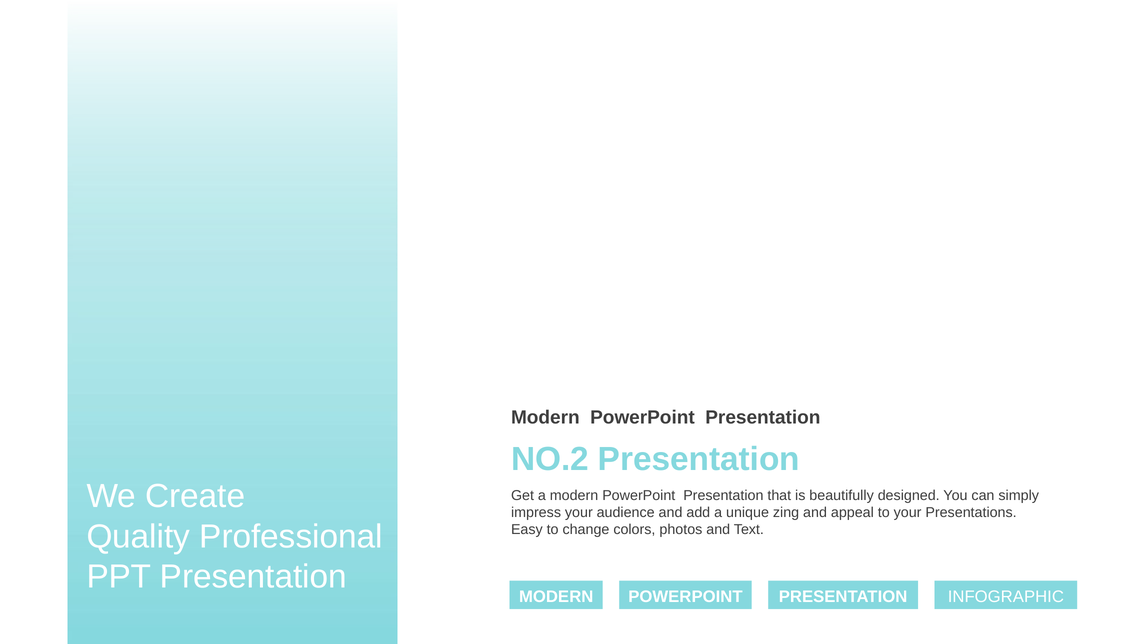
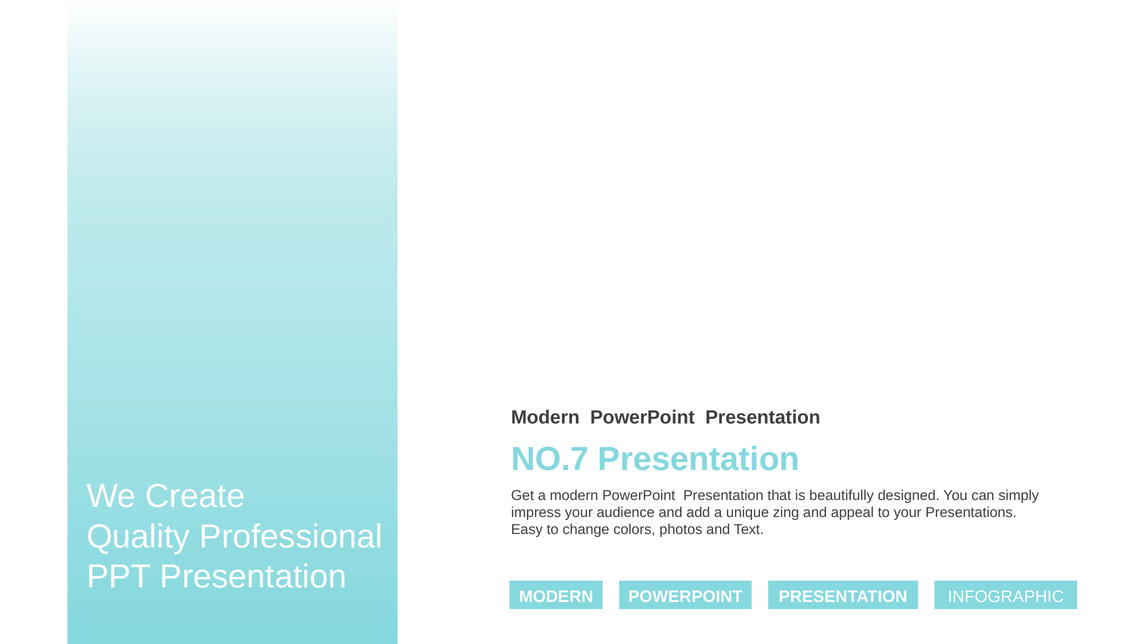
NO.2: NO.2 -> NO.7
